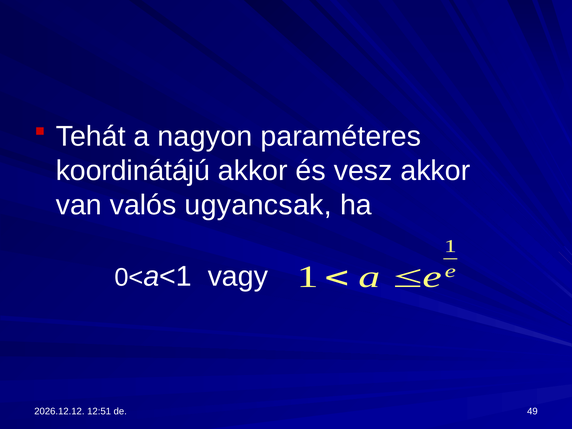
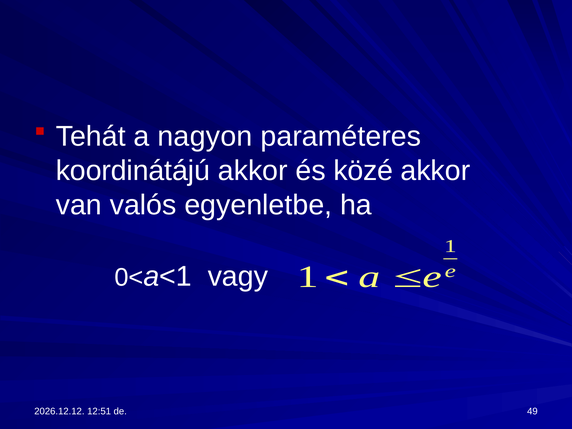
vesz: vesz -> közé
ugyancsak: ugyancsak -> egyenletbe
